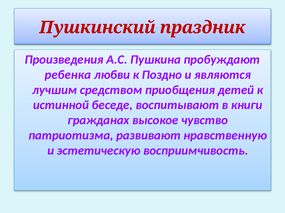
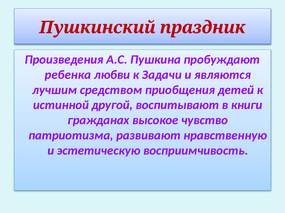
Поздно: Поздно -> Задачи
беседе: беседе -> другой
